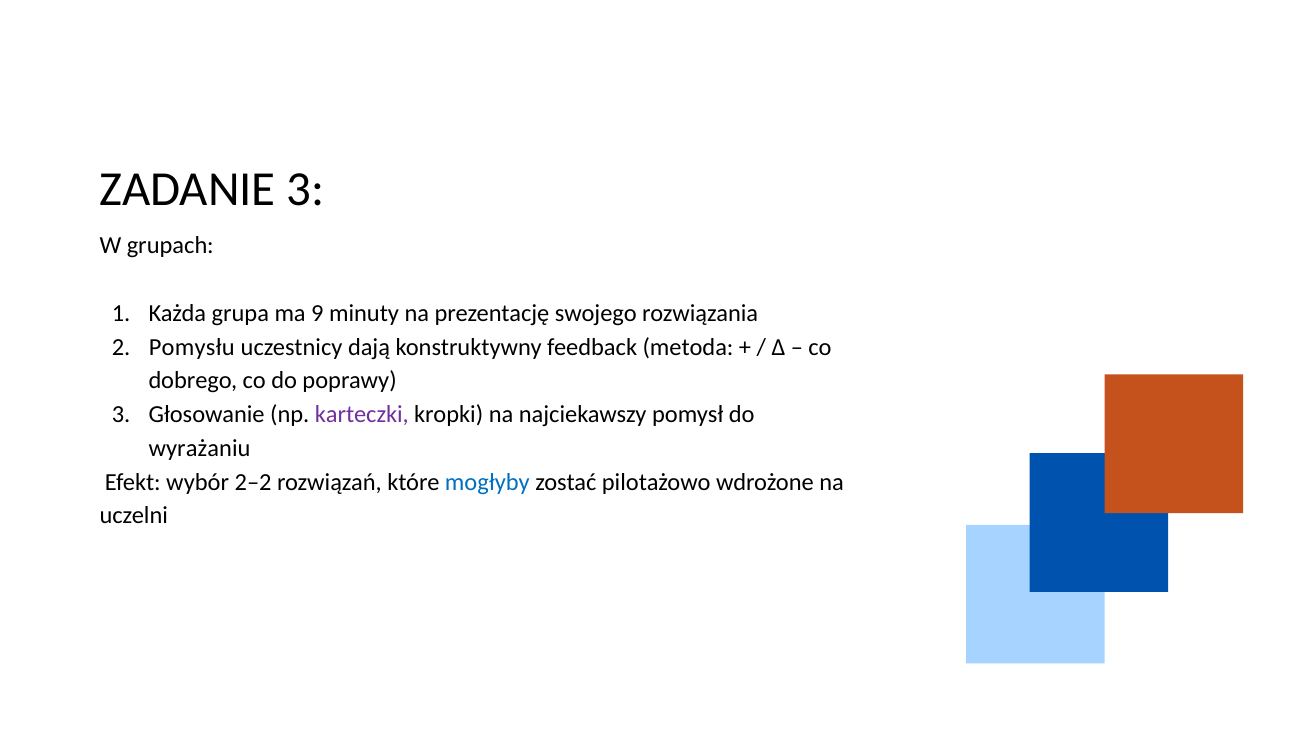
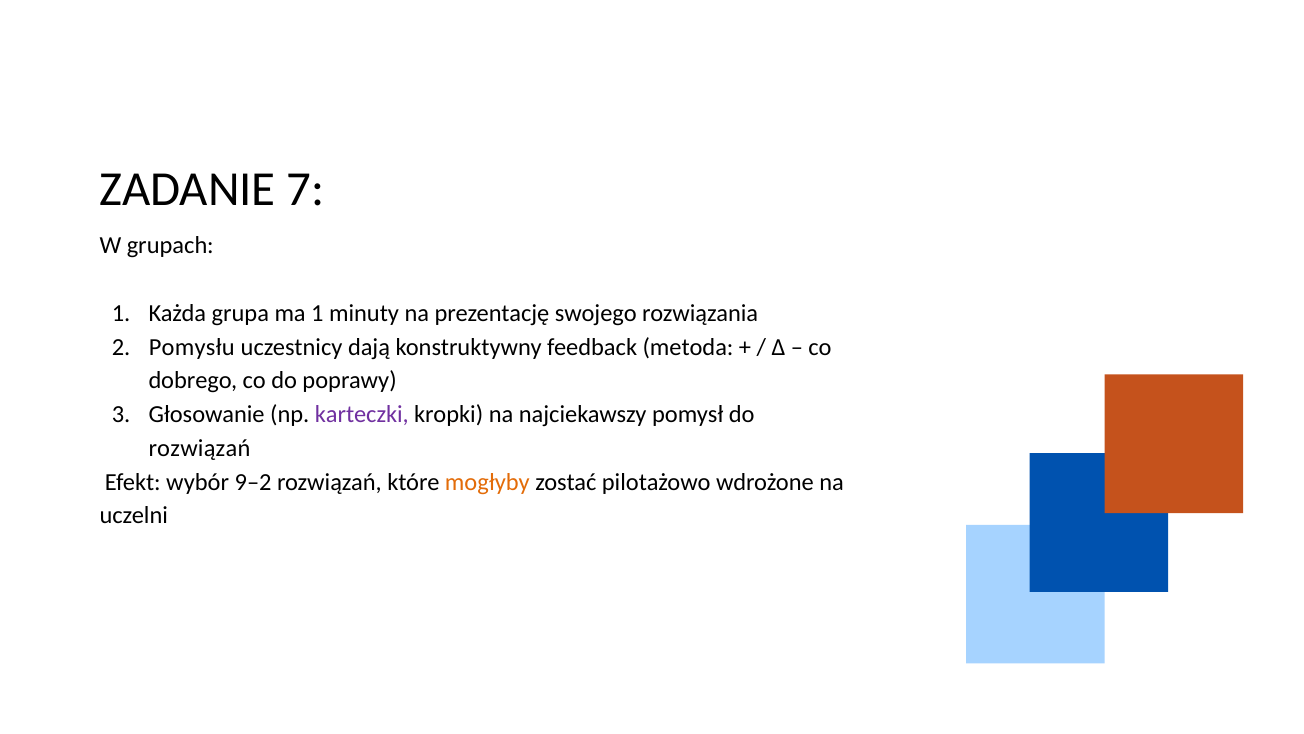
ZADANIE 3: 3 -> 7
ma 9: 9 -> 1
wyrażaniu at (200, 448): wyrażaniu -> rozwiązań
2–2: 2–2 -> 9–2
mogłyby colour: blue -> orange
